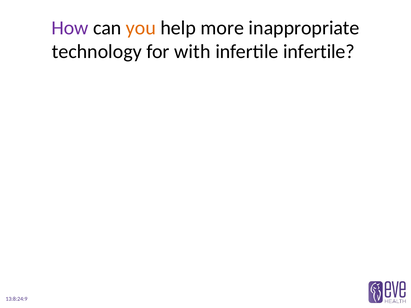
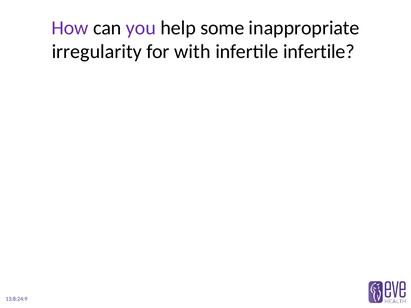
you colour: orange -> purple
more: more -> some
technology: technology -> irregularity
